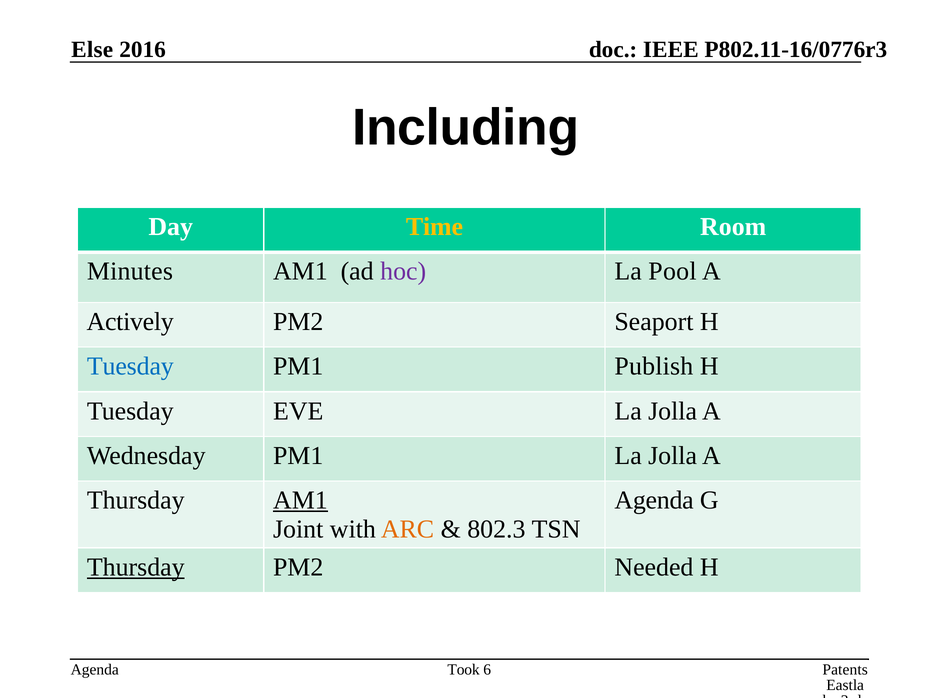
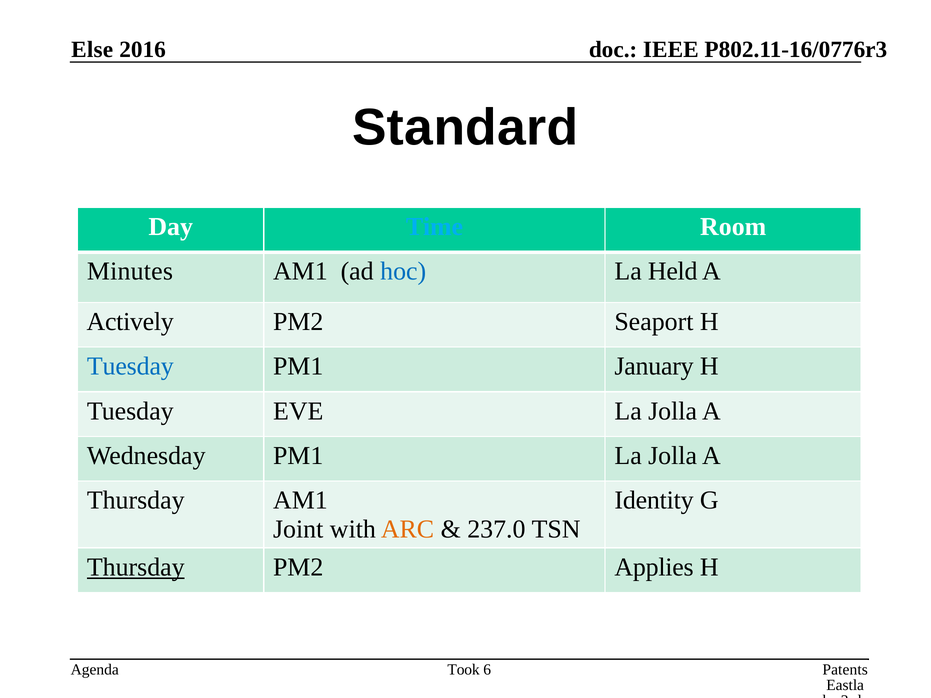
Including: Including -> Standard
Time colour: yellow -> light blue
hoc colour: purple -> blue
Pool: Pool -> Held
Publish: Publish -> January
AM1 at (300, 500) underline: present -> none
Agenda at (654, 500): Agenda -> Identity
802.3: 802.3 -> 237.0
Needed: Needed -> Applies
